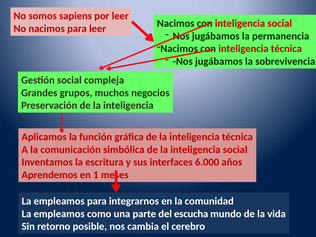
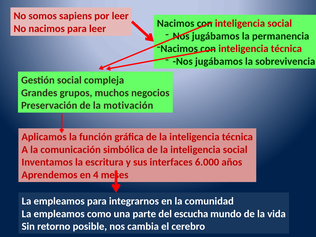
Preservación de la inteligencia: inteligencia -> motivación
1: 1 -> 4
